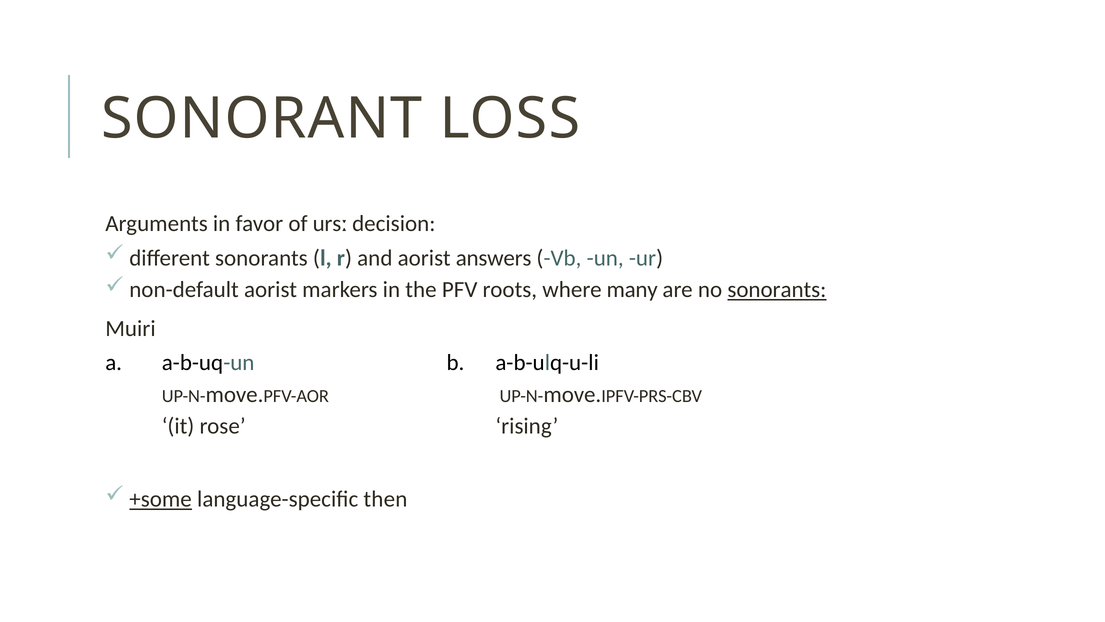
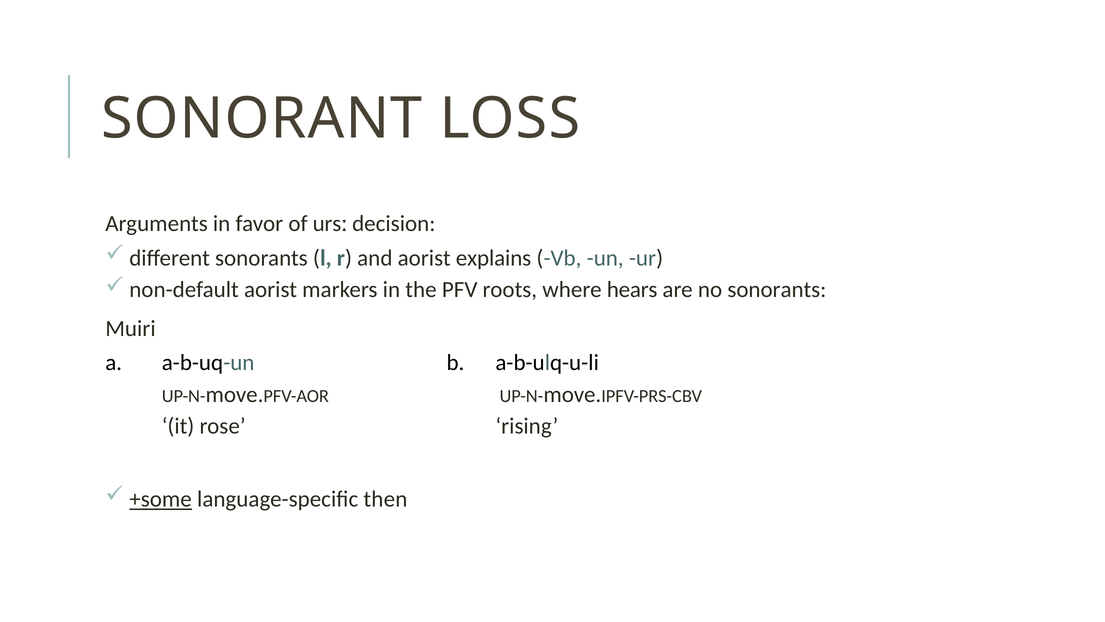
answers: answers -> explains
many: many -> hears
sonorants at (777, 290) underline: present -> none
